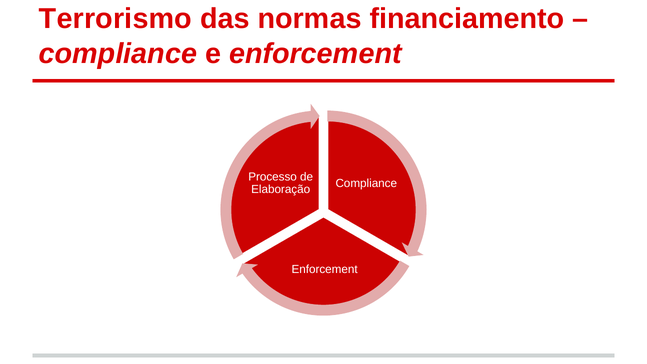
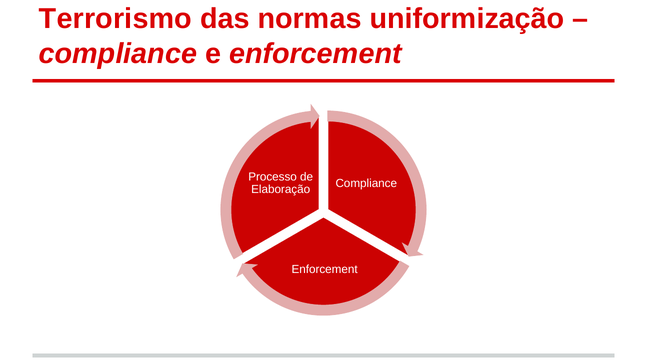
financiamento: financiamento -> uniformização
